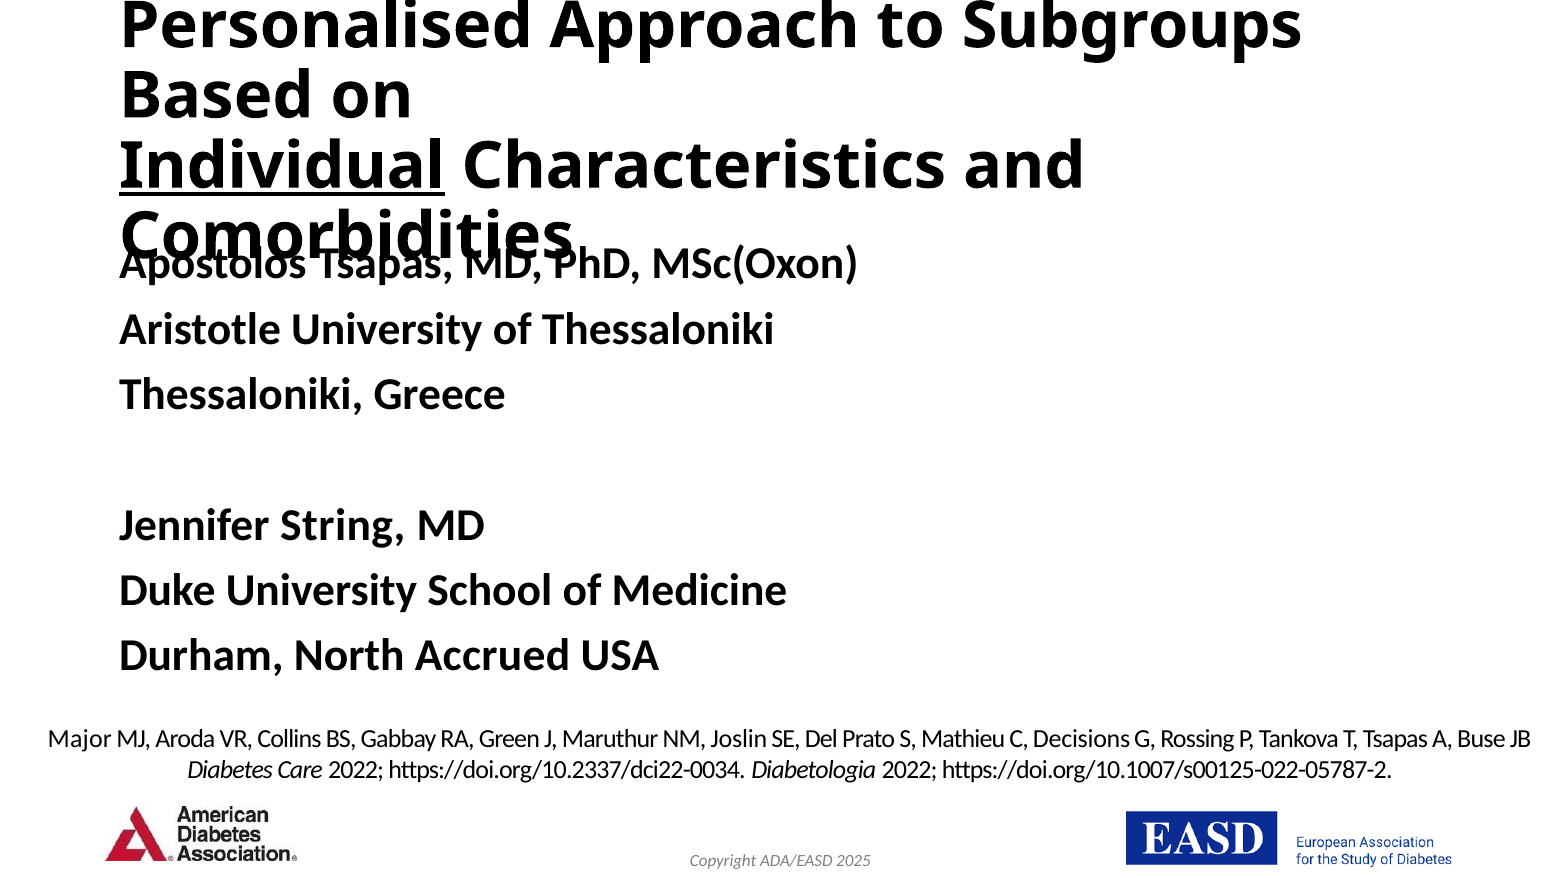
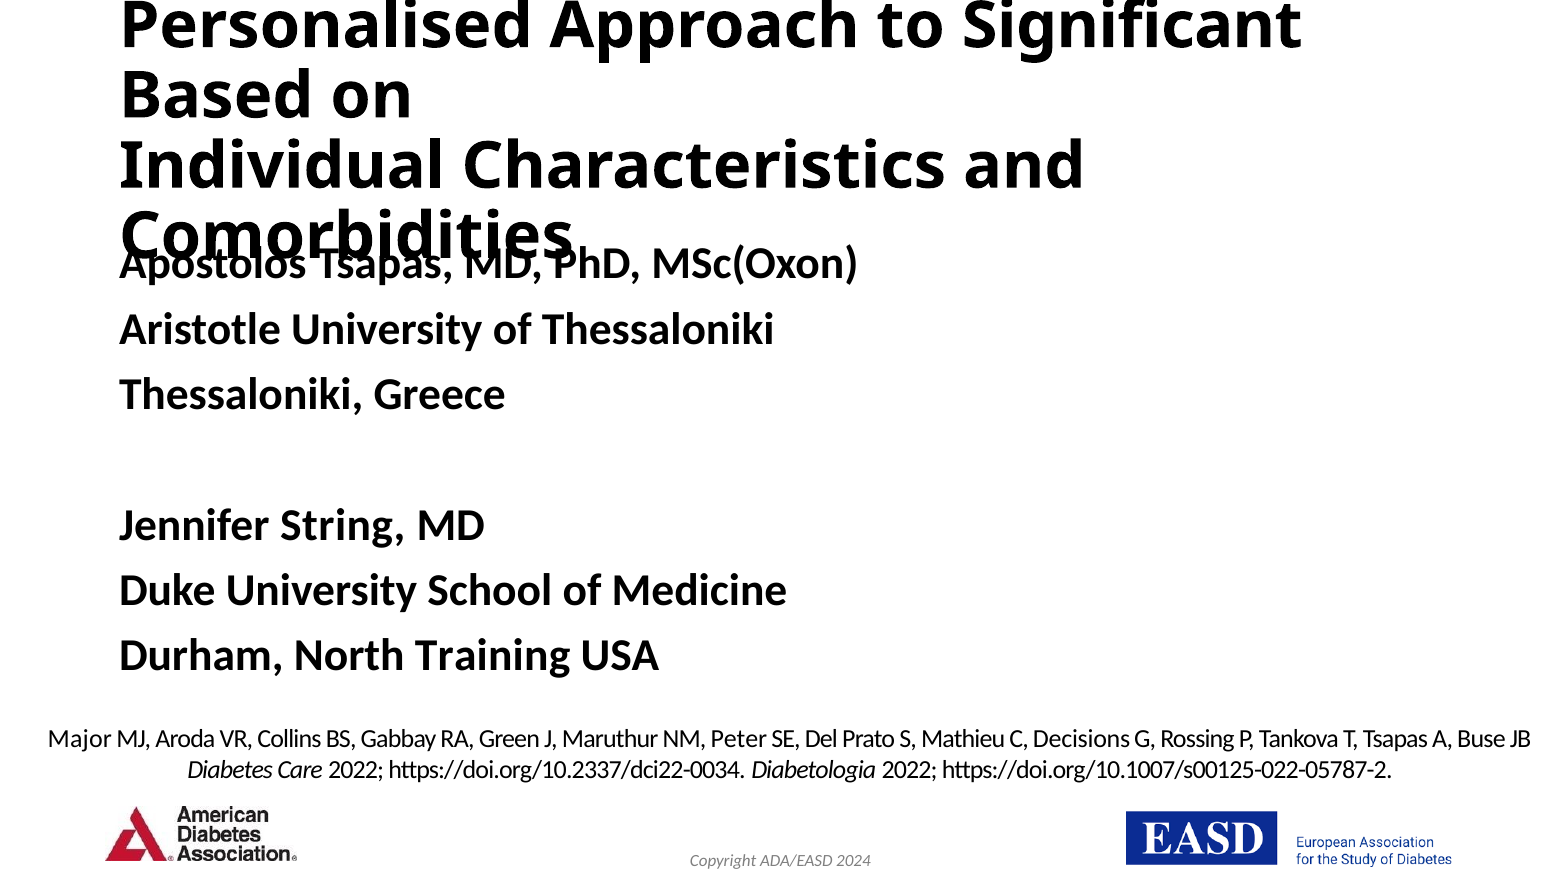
Subgroups: Subgroups -> Significant
Individual underline: present -> none
Accrued: Accrued -> Training
Joslin: Joslin -> Peter
2025: 2025 -> 2024
